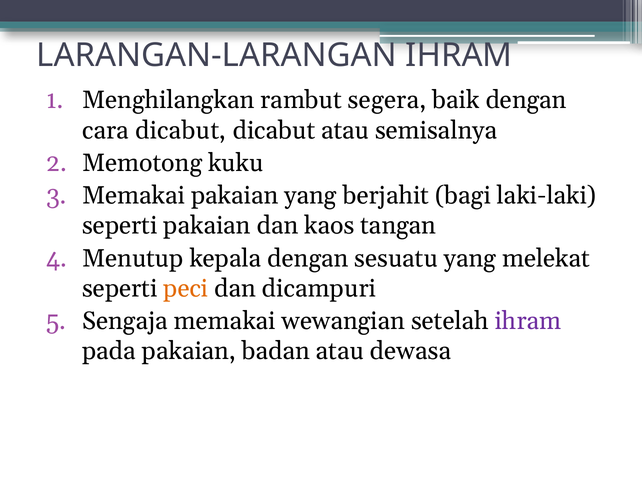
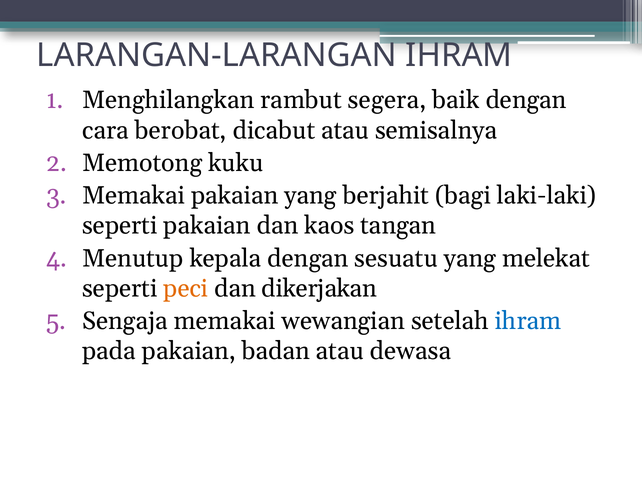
cara dicabut: dicabut -> berobat
dicampuri: dicampuri -> dikerjakan
ihram at (528, 321) colour: purple -> blue
